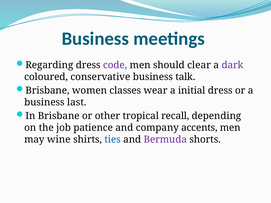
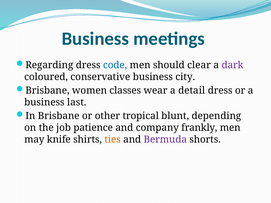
code colour: purple -> blue
talk: talk -> city
initial: initial -> detail
recall: recall -> blunt
accents: accents -> frankly
wine: wine -> knife
ties colour: blue -> orange
